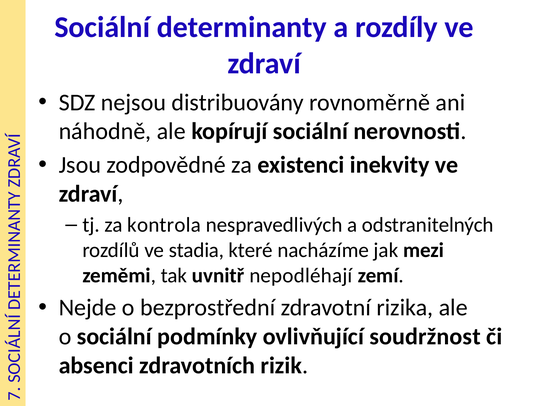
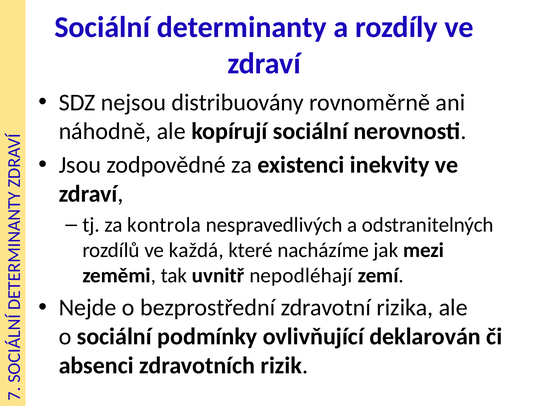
stadia: stadia -> každá
soudržnost: soudržnost -> deklarován
